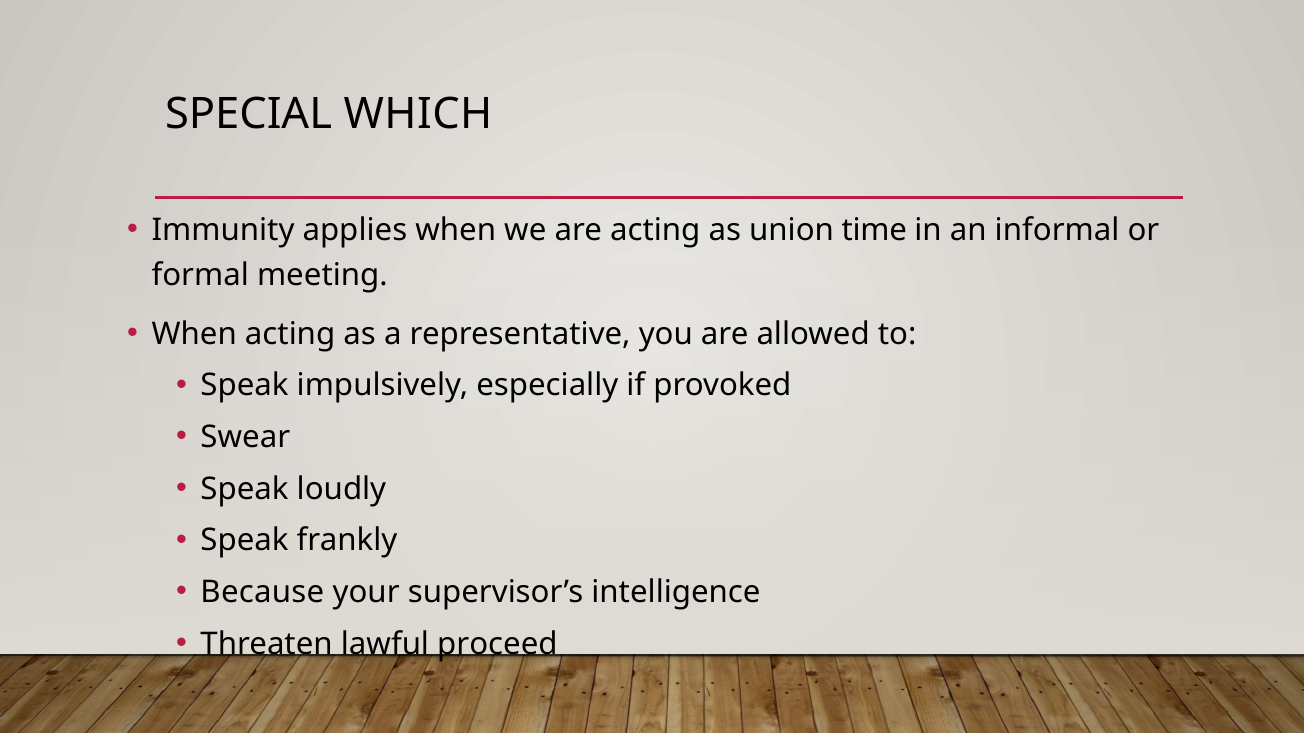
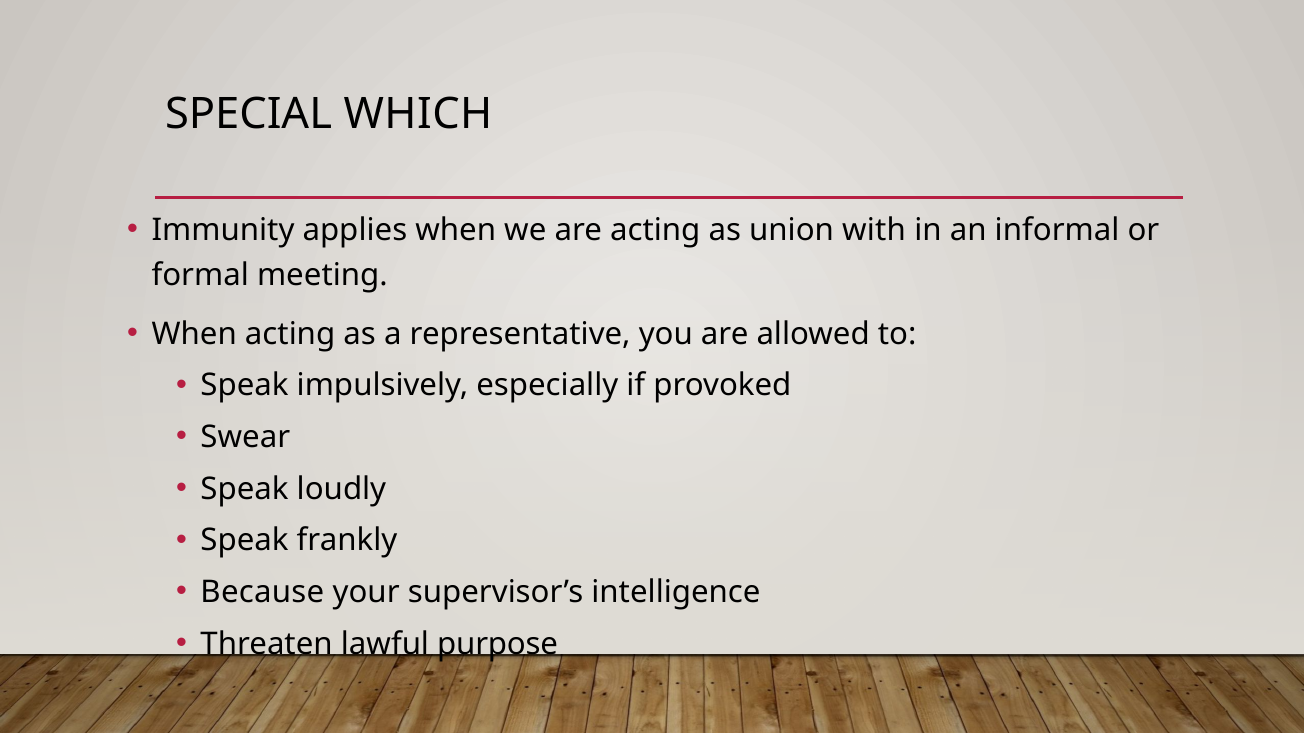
time: time -> with
proceed: proceed -> purpose
